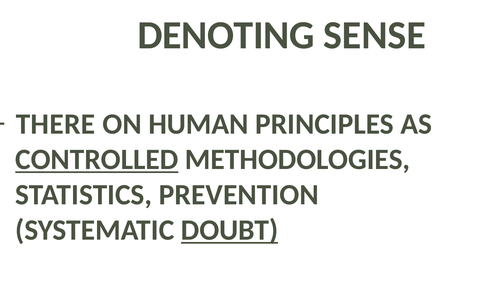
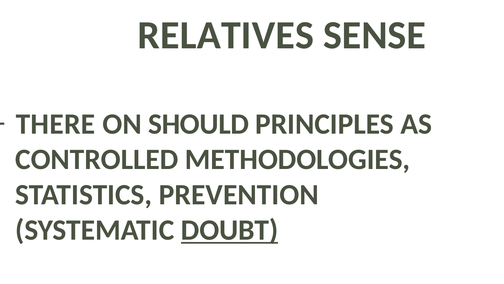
DENOTING: DENOTING -> RELATIVES
HUMAN: HUMAN -> SHOULD
CONTROLLED underline: present -> none
